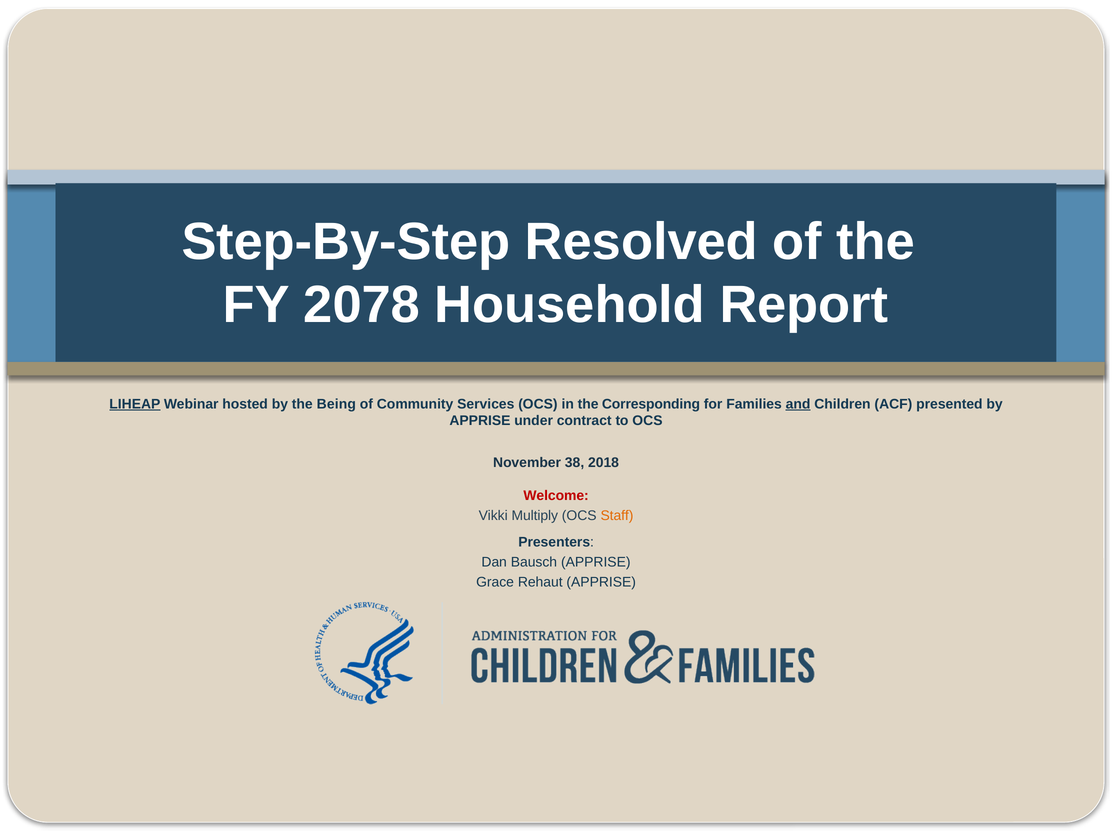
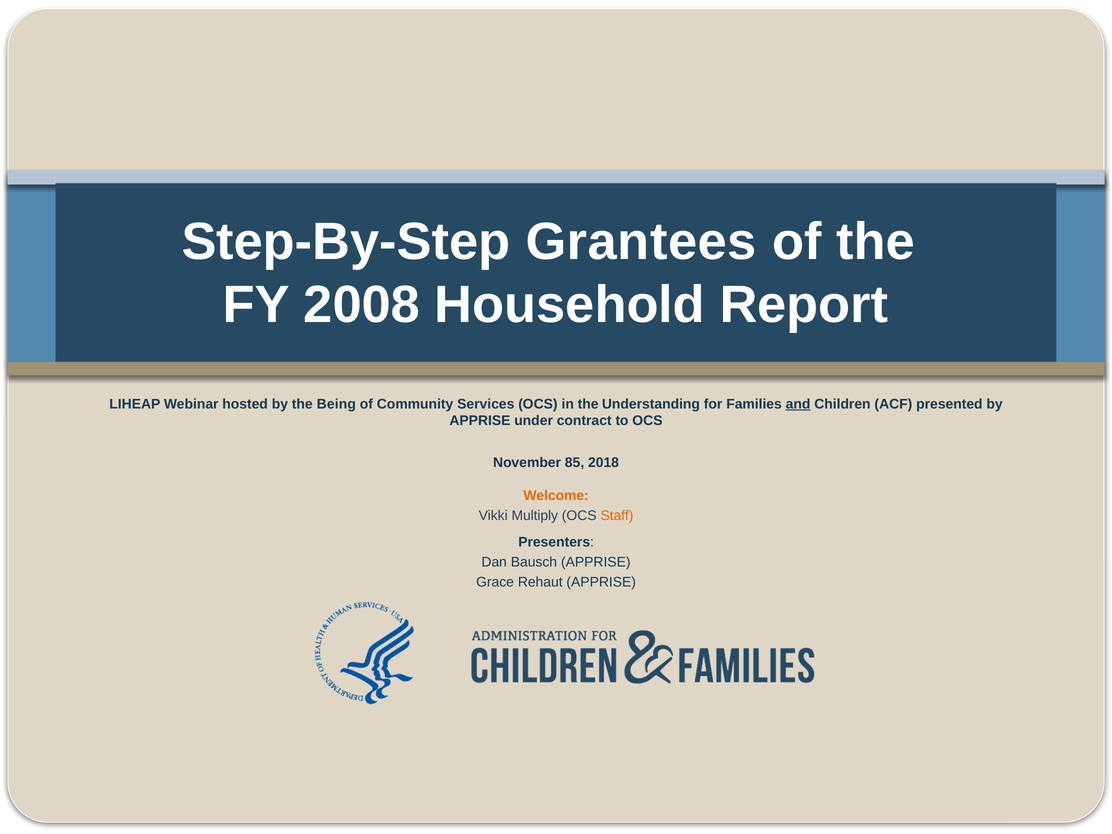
Resolved: Resolved -> Grantees
2078: 2078 -> 2008
LIHEAP underline: present -> none
Corresponding: Corresponding -> Understanding
38: 38 -> 85
Welcome colour: red -> orange
